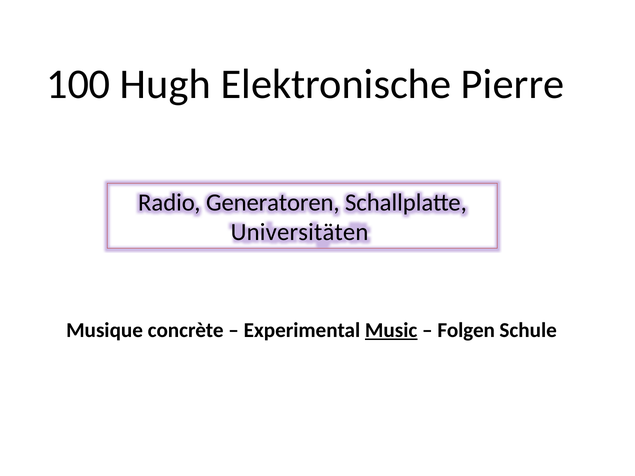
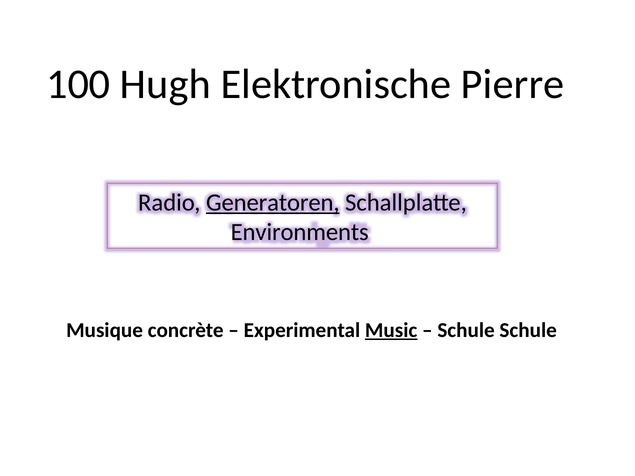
Generatoren underline: none -> present
Universitäten: Universitäten -> Environments
Folgen at (466, 330): Folgen -> Schule
